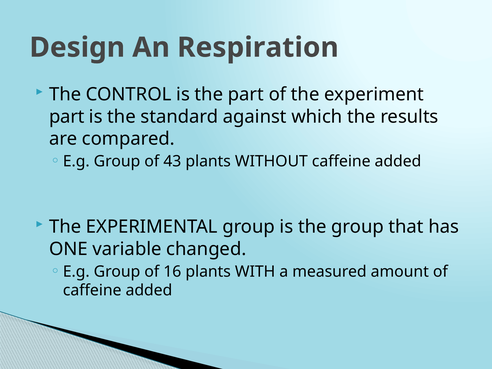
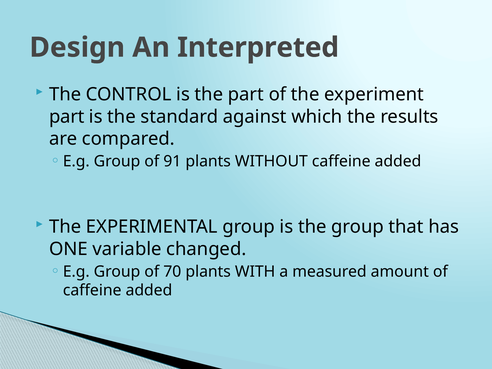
Respiration: Respiration -> Interpreted
43: 43 -> 91
16: 16 -> 70
